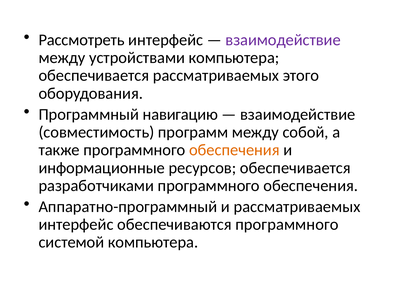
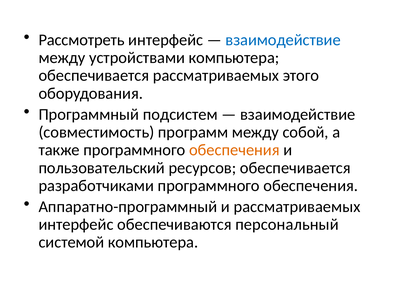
взаимодействие at (283, 40) colour: purple -> blue
навигацию: навигацию -> подсистем
информационные: информационные -> пользовательский
обеспечиваются программного: программного -> персональный
